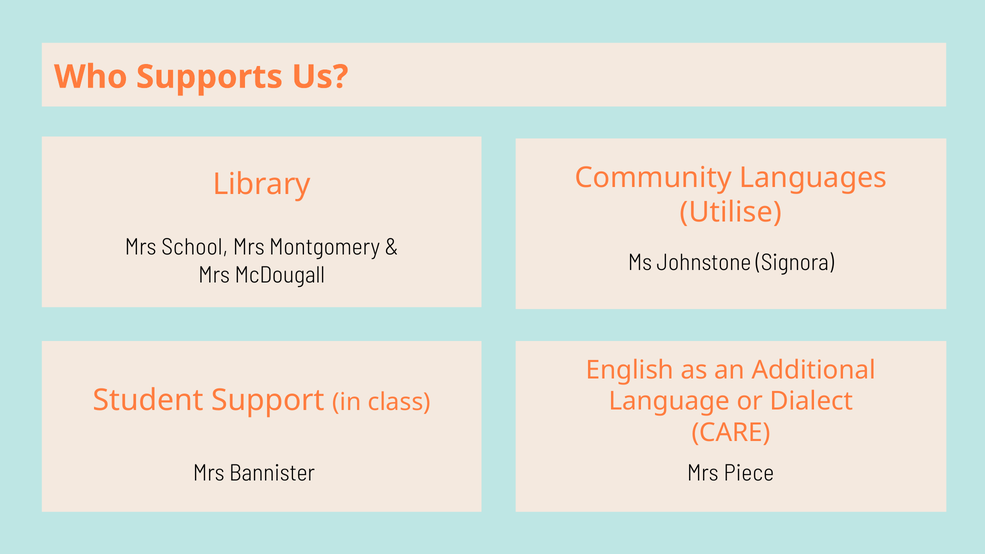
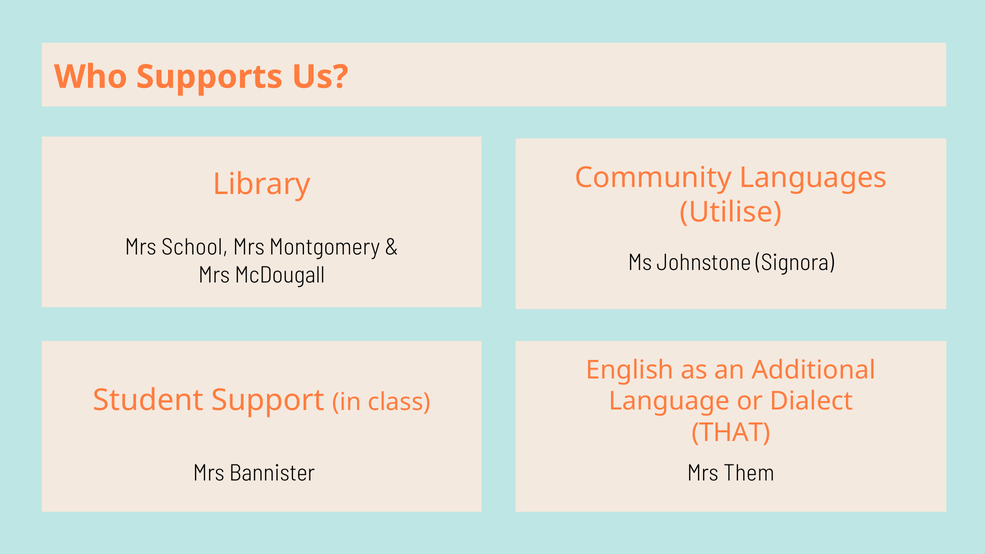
CARE: CARE -> THAT
Piece: Piece -> Them
